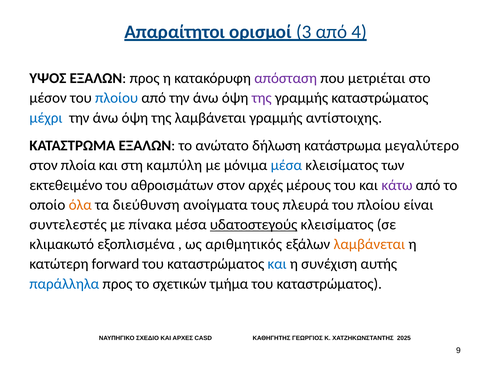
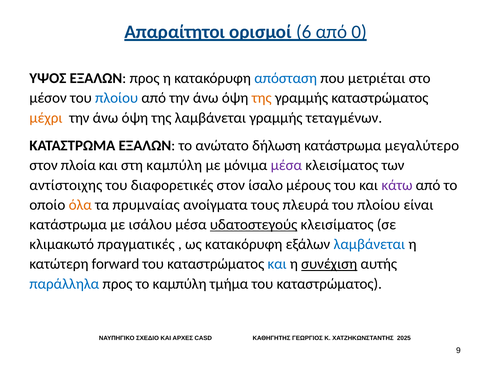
3: 3 -> 6
4: 4 -> 0
απόσταση colour: purple -> blue
της at (262, 98) colour: purple -> orange
μέχρι colour: blue -> orange
αντίστοιχης: αντίστοιχης -> τεταγμένων
μέσα at (286, 166) colour: blue -> purple
εκτεθειμένο: εκτεθειμένο -> αντίστοιχης
αθροισμάτων: αθροισμάτων -> διαφορετικές
αρχές: αρχές -> ίσαλο
διεύθυνση: διεύθυνση -> πρυμναίας
συντελεστές at (68, 225): συντελεστές -> κατάστρωμα
πίνακα: πίνακα -> ισάλου
εξοπλισμένα: εξοπλισμένα -> πραγματικές
ως αριθμητικός: αριθμητικός -> κατακόρυφη
λαμβάνεται at (369, 245) colour: orange -> blue
συνέχιση underline: none -> present
το σχετικών: σχετικών -> καμπύλη
